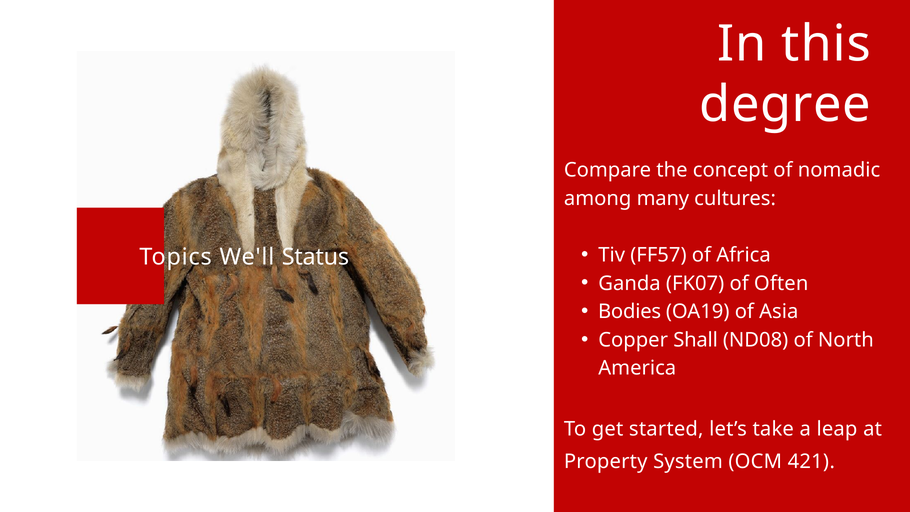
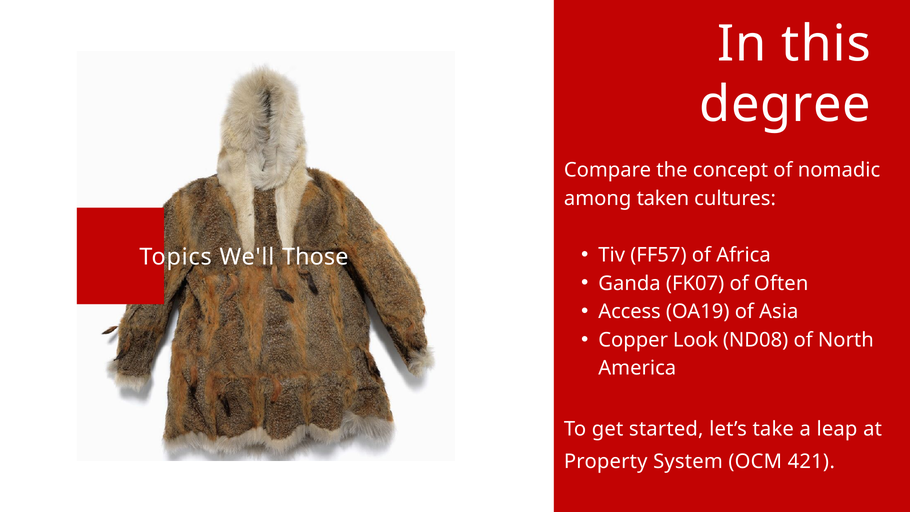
many: many -> taken
Status: Status -> Those
Bodies: Bodies -> Access
Shall: Shall -> Look
